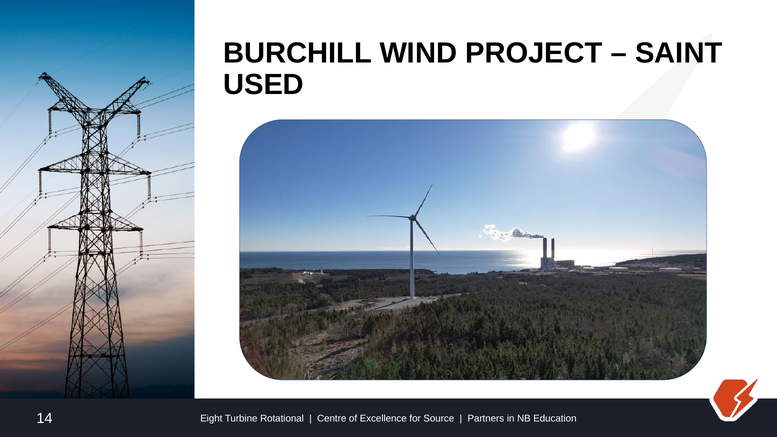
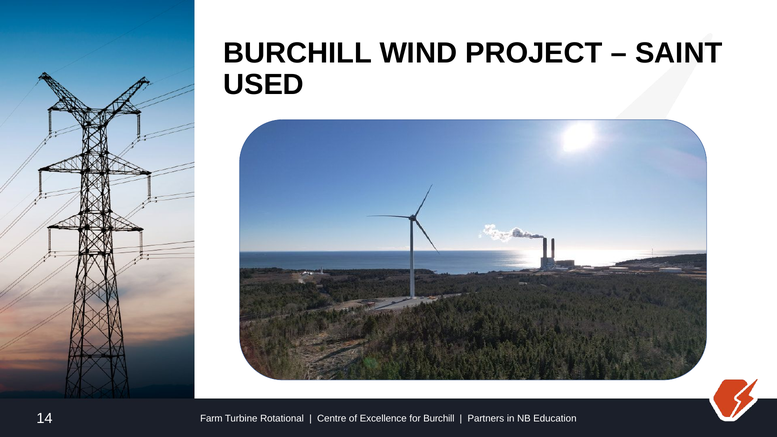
Eight: Eight -> Farm
for Source: Source -> Burchill
